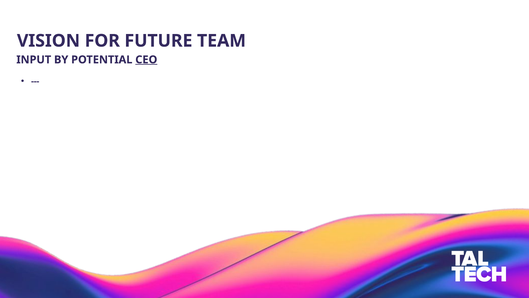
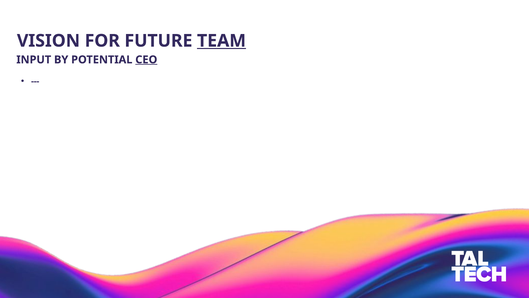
TEAM underline: none -> present
